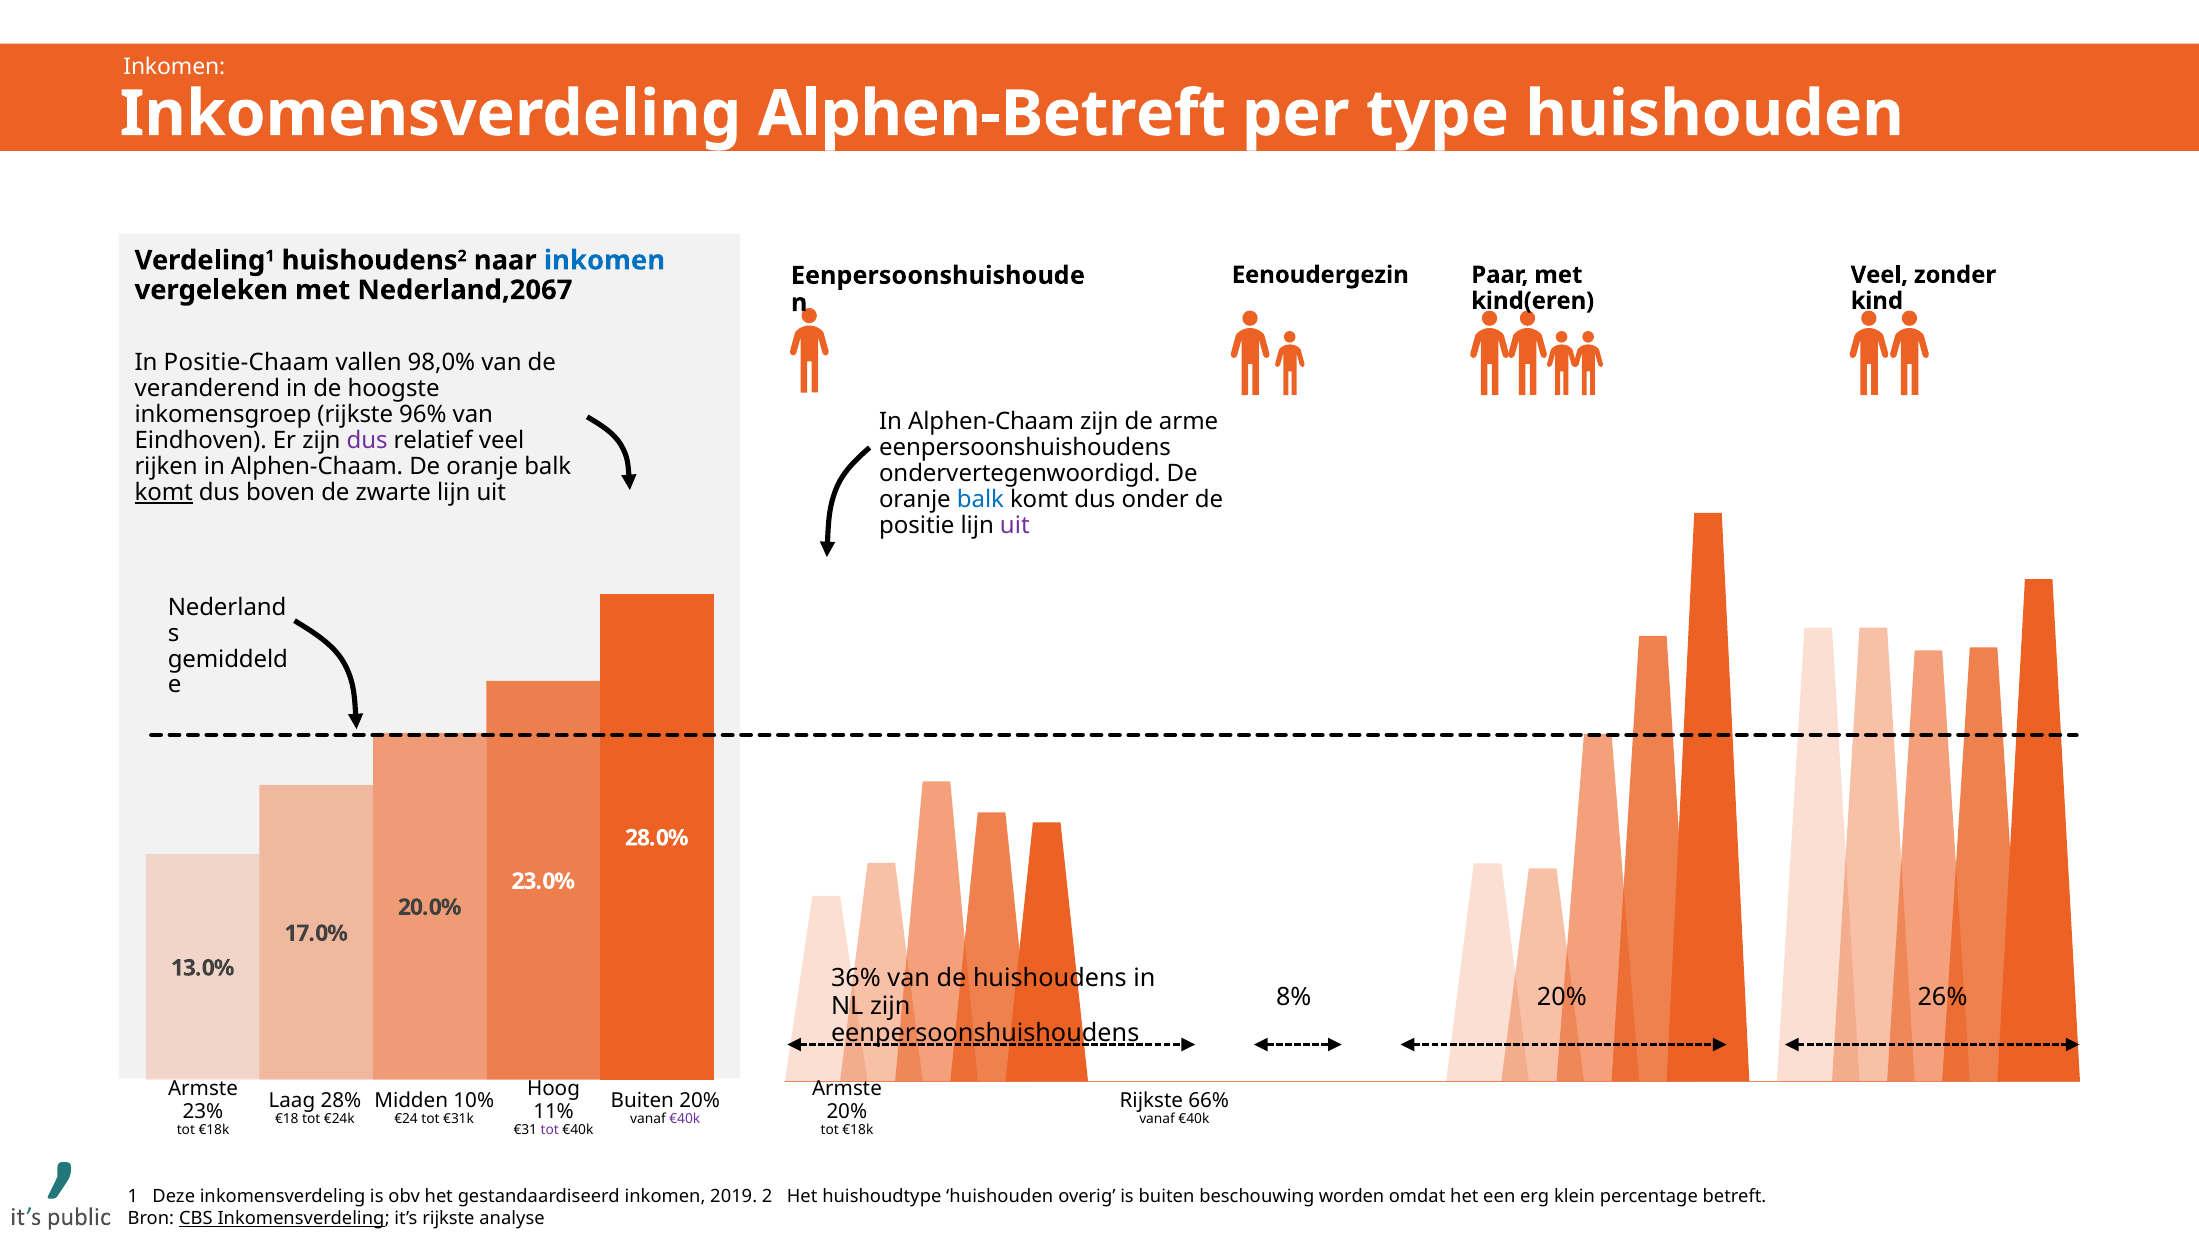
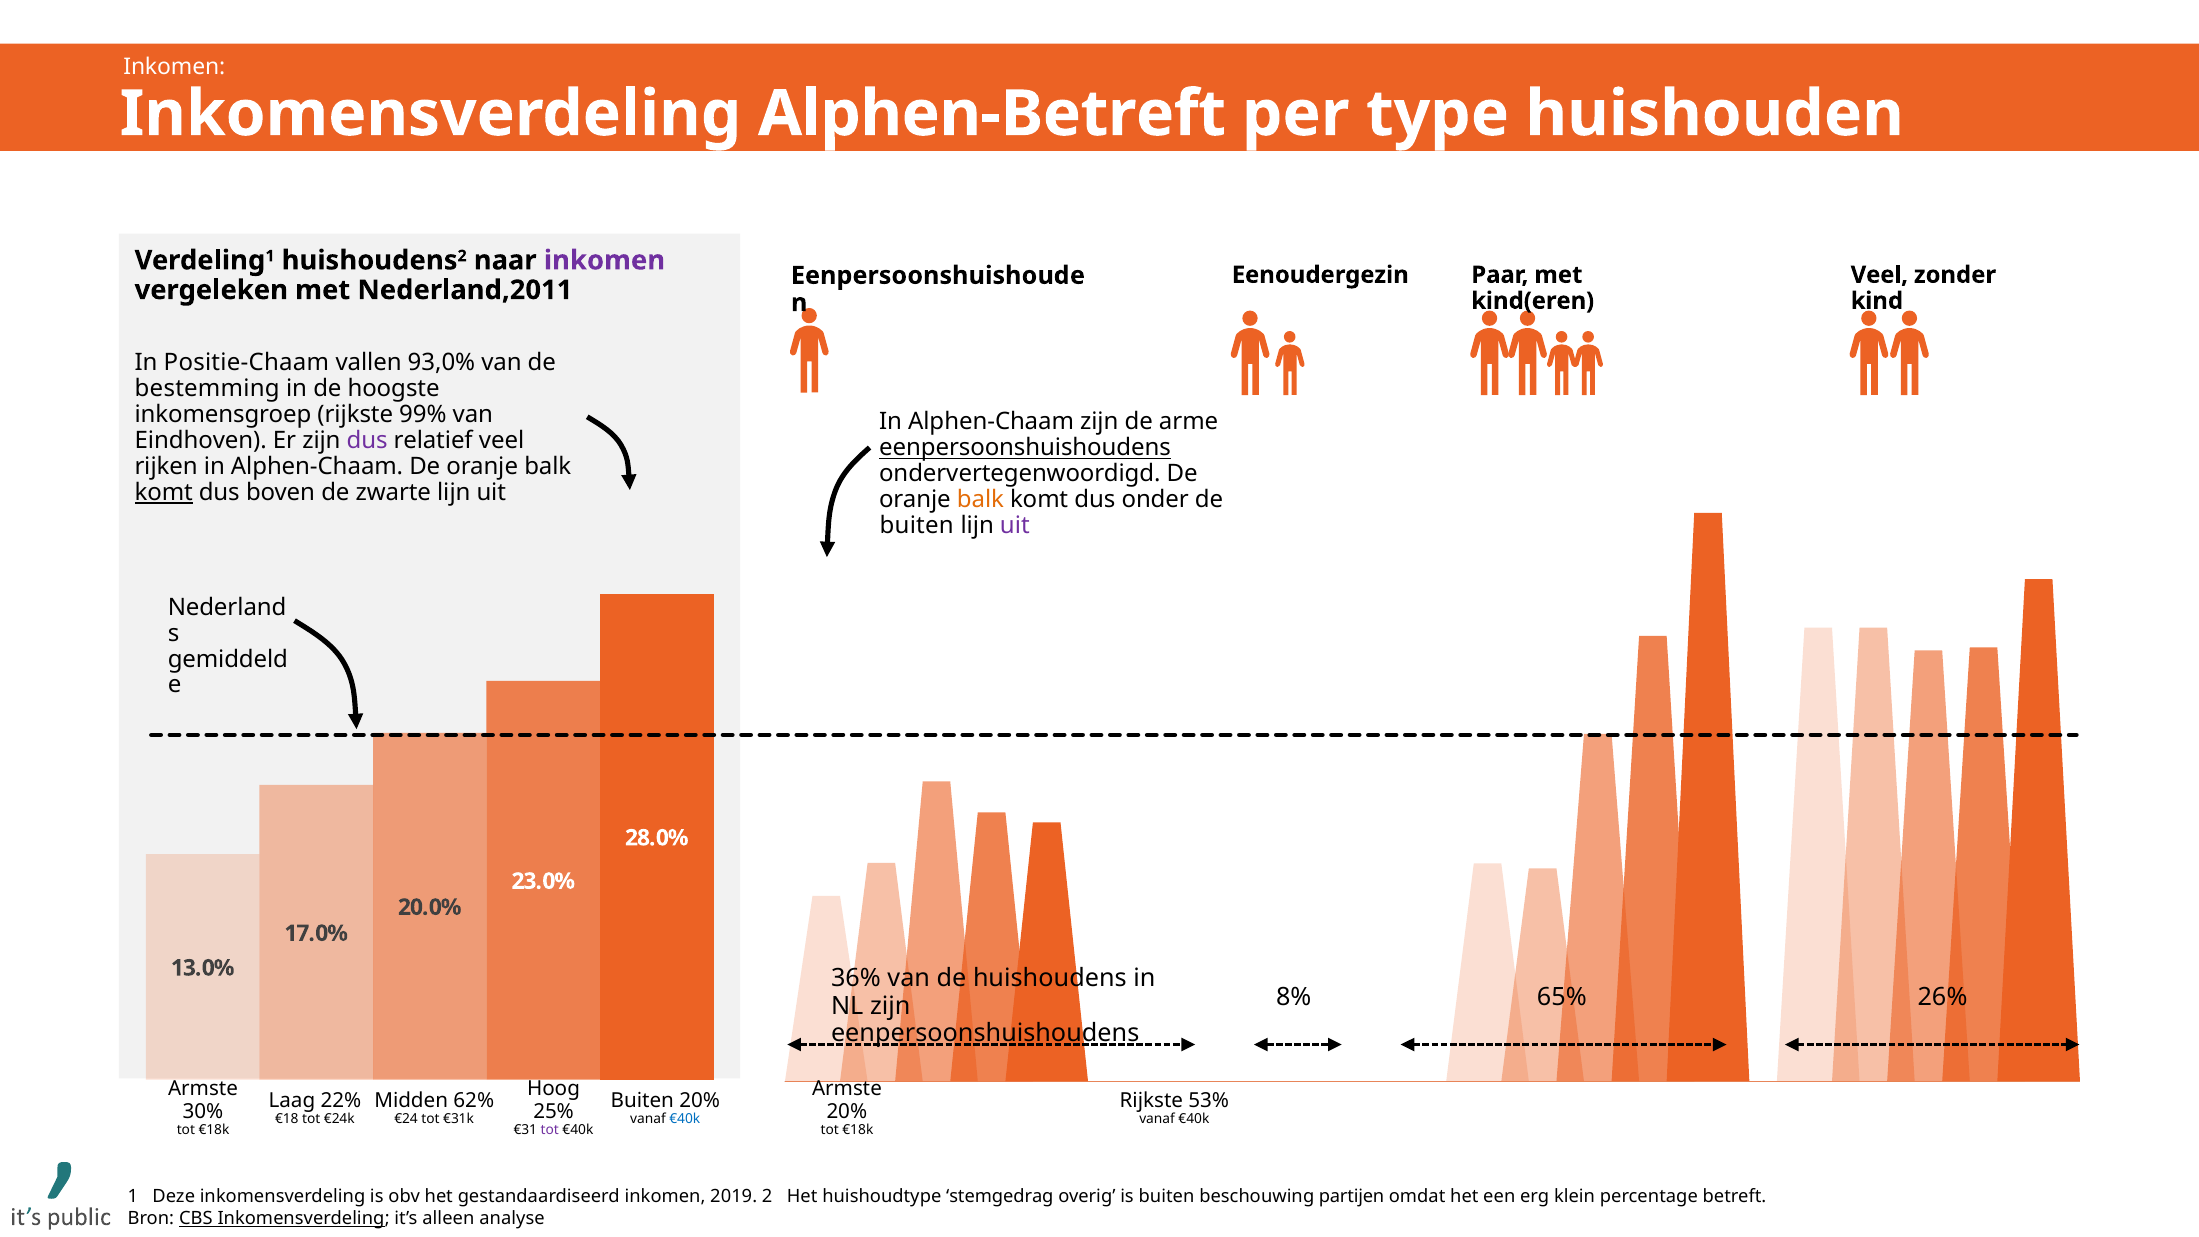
inkomen at (604, 260) colour: blue -> purple
Nederland,2067: Nederland,2067 -> Nederland,2011
98,0%: 98,0% -> 93,0%
veranderend: veranderend -> bestemming
96%: 96% -> 99%
eenpersoonshuishoudens at (1025, 448) underline: none -> present
balk at (980, 500) colour: blue -> orange
positie at (917, 526): positie -> buiten
8% 20%: 20% -> 65%
28%: 28% -> 22%
10%: 10% -> 62%
66%: 66% -> 53%
23%: 23% -> 30%
11%: 11% -> 25%
€40k at (685, 1119) colour: purple -> blue
huishoudtype huishouden: huishouden -> stemgedrag
worden: worden -> partijen
it’s rijkste: rijkste -> alleen
